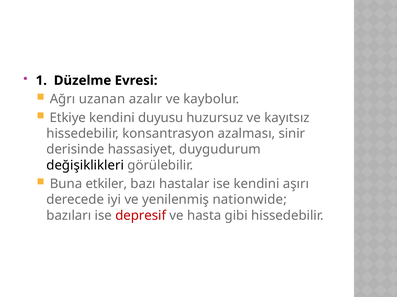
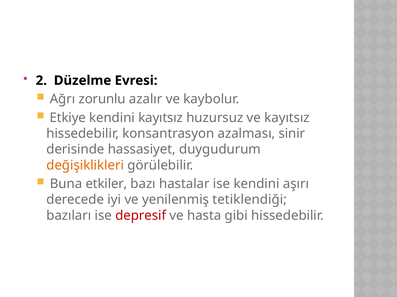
1: 1 -> 2
uzanan: uzanan -> zorunlu
kendini duyusu: duyusu -> kayıtsız
değişiklikleri colour: black -> orange
nationwide: nationwide -> tetiklendiği
